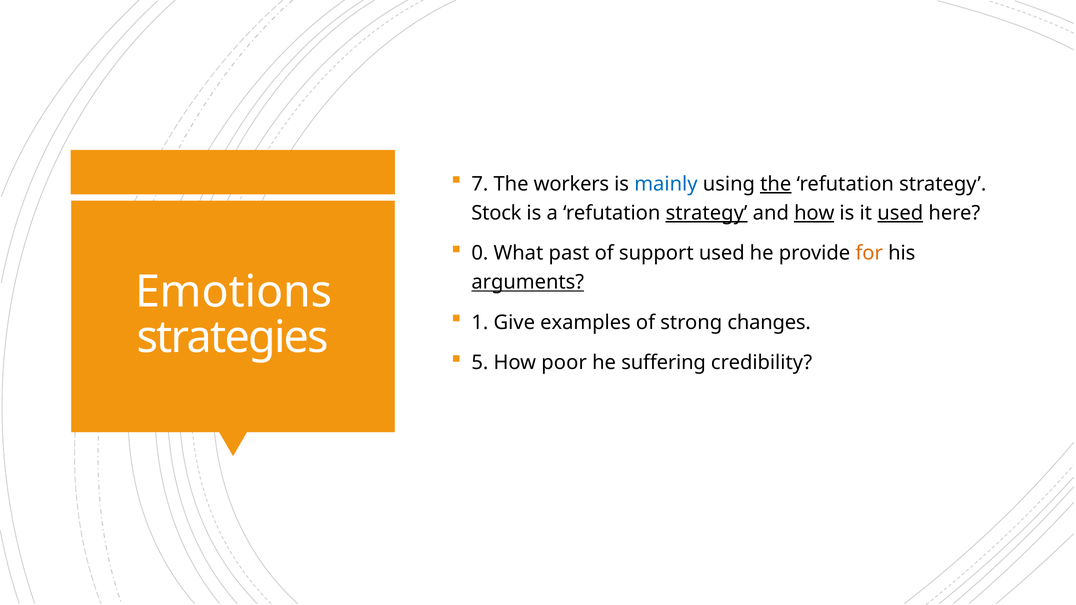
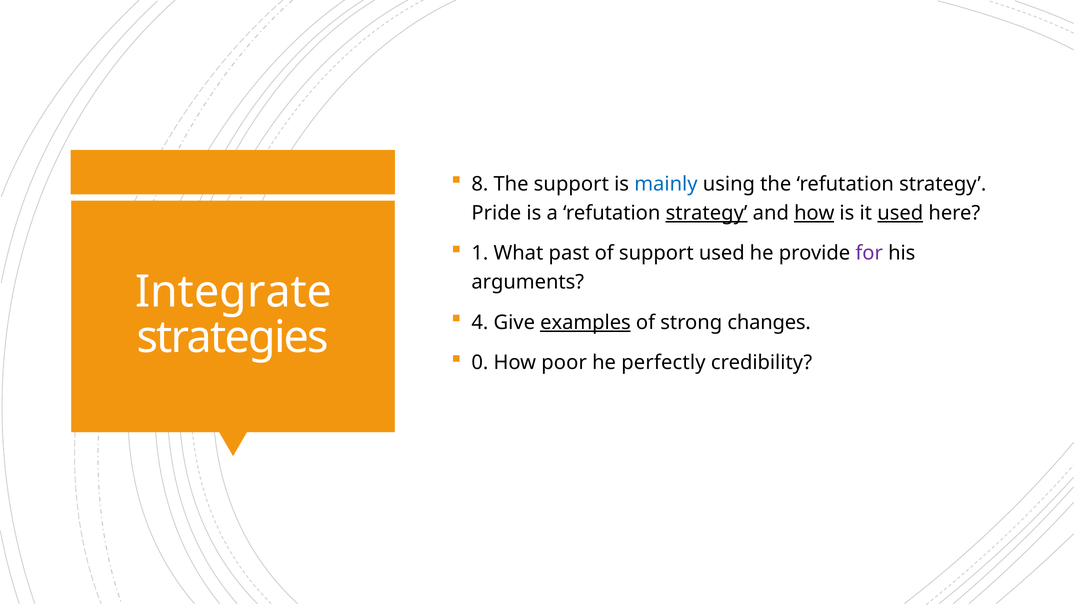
7: 7 -> 8
The workers: workers -> support
the at (776, 184) underline: present -> none
Stock: Stock -> Pride
0: 0 -> 1
for colour: orange -> purple
arguments underline: present -> none
Emotions: Emotions -> Integrate
1: 1 -> 4
examples underline: none -> present
5: 5 -> 0
suffering: suffering -> perfectly
